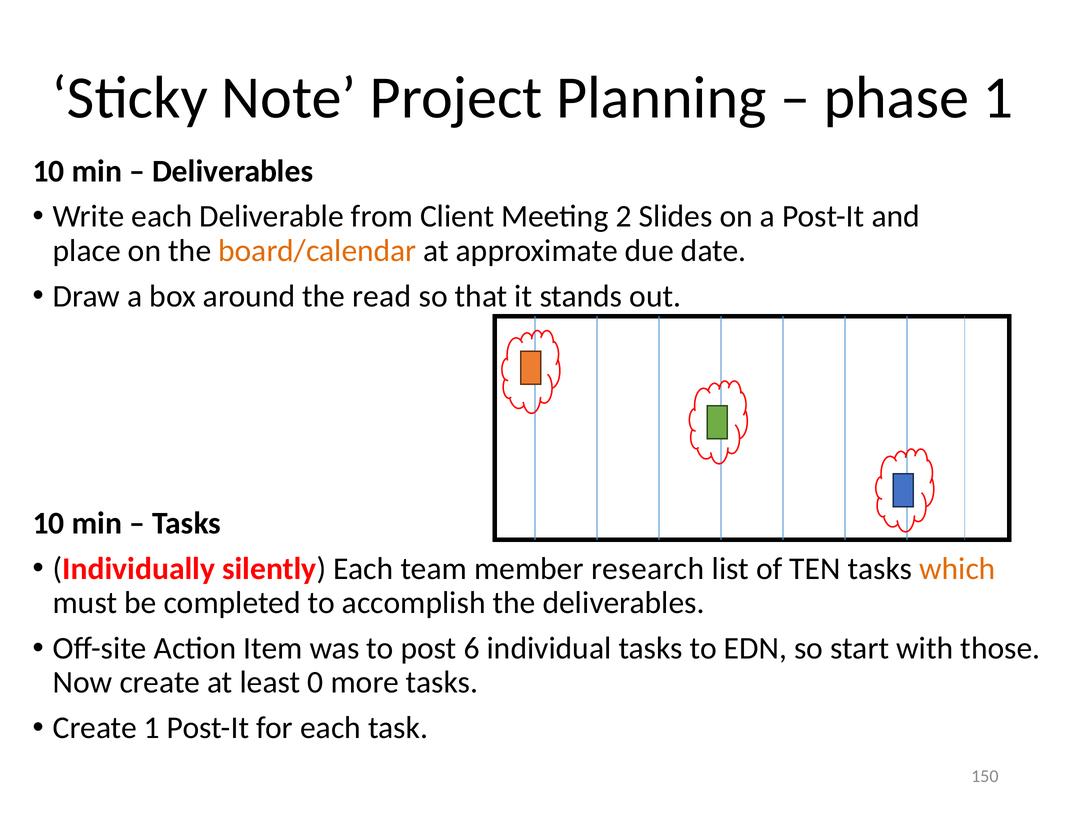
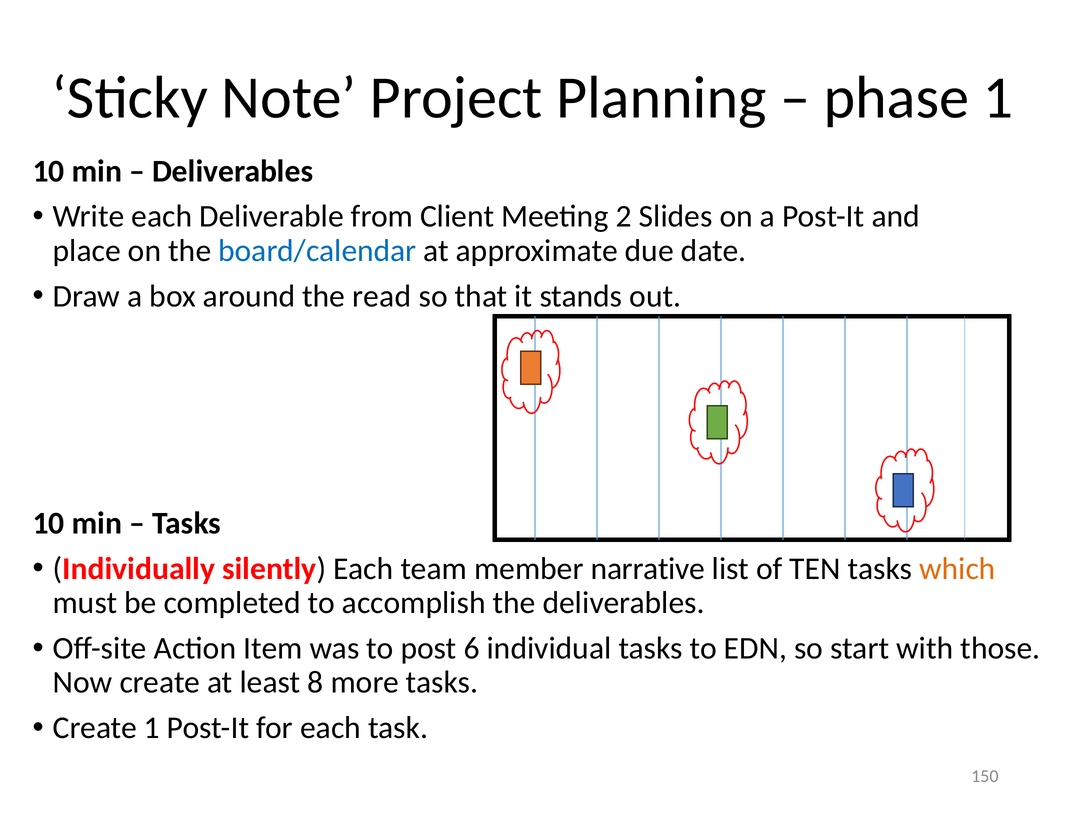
board/calendar colour: orange -> blue
research: research -> narrative
0: 0 -> 8
